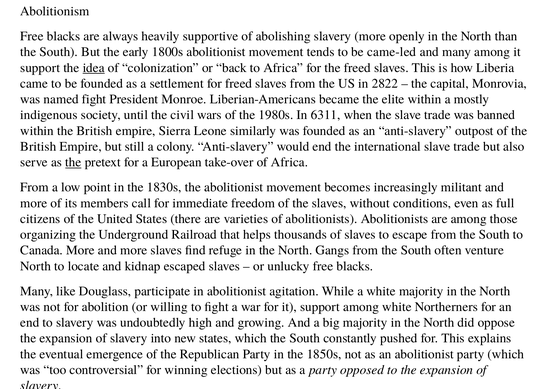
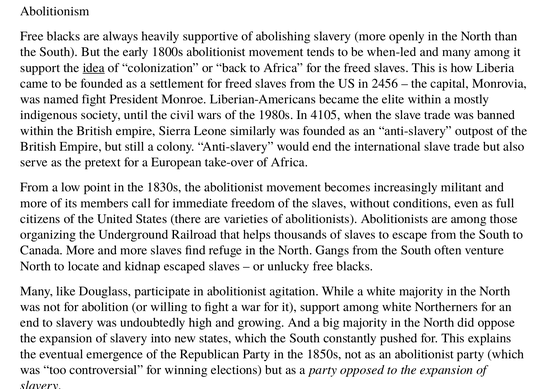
came-led: came-led -> when-led
2822: 2822 -> 2456
6311: 6311 -> 4105
the at (73, 162) underline: present -> none
